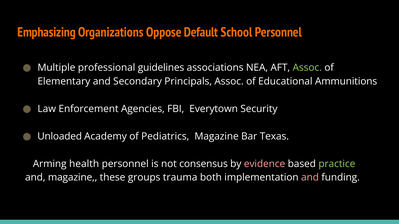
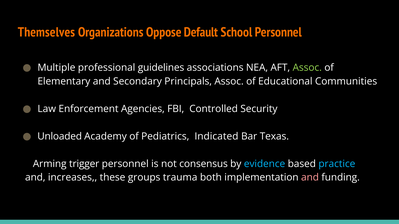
Emphasizing: Emphasizing -> Themselves
Ammunitions: Ammunitions -> Communities
Everytown: Everytown -> Controlled
Pediatrics Magazine: Magazine -> Indicated
health: health -> trigger
evidence colour: pink -> light blue
practice colour: light green -> light blue
and magazine: magazine -> increases
